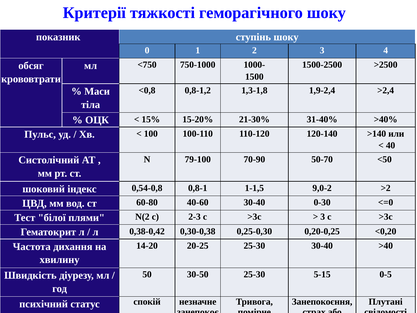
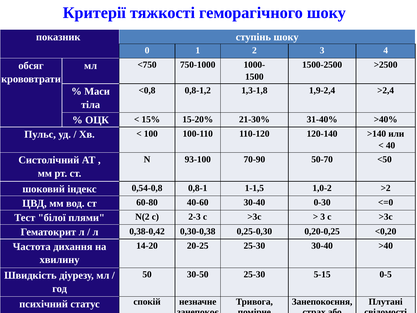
79-100: 79-100 -> 93-100
9,0-2: 9,0-2 -> 1,0-2
